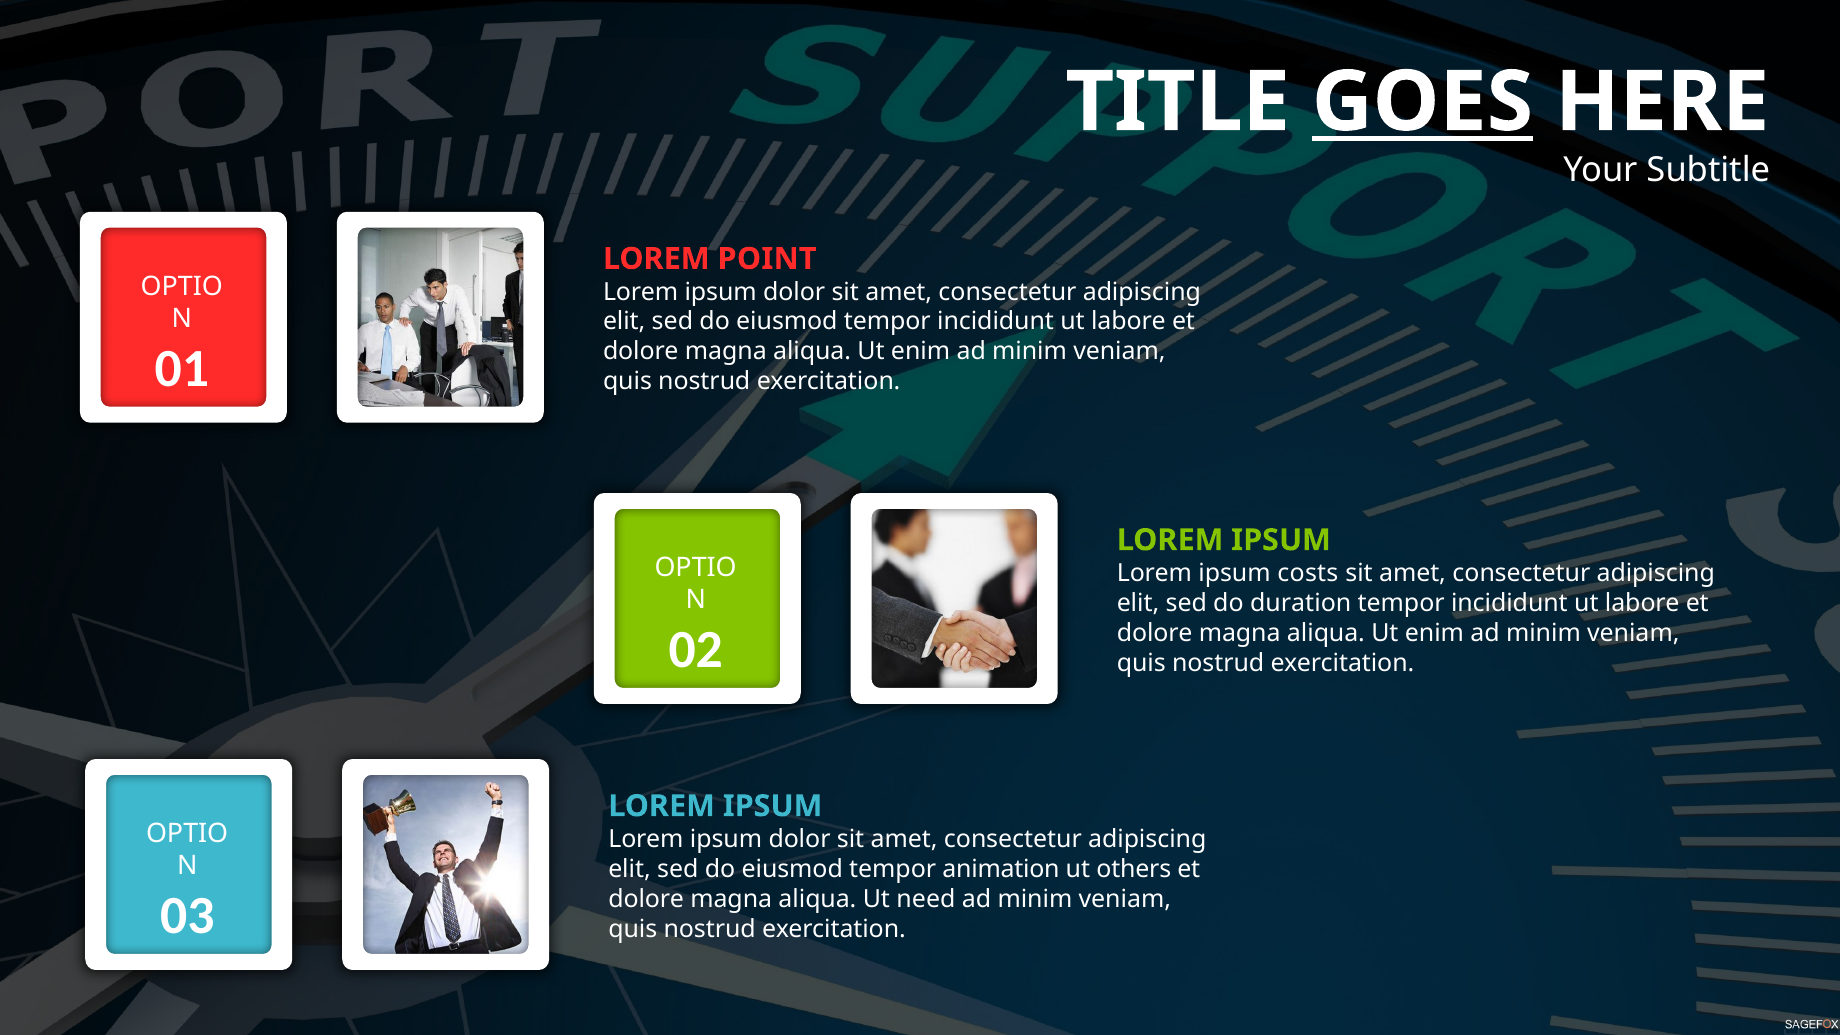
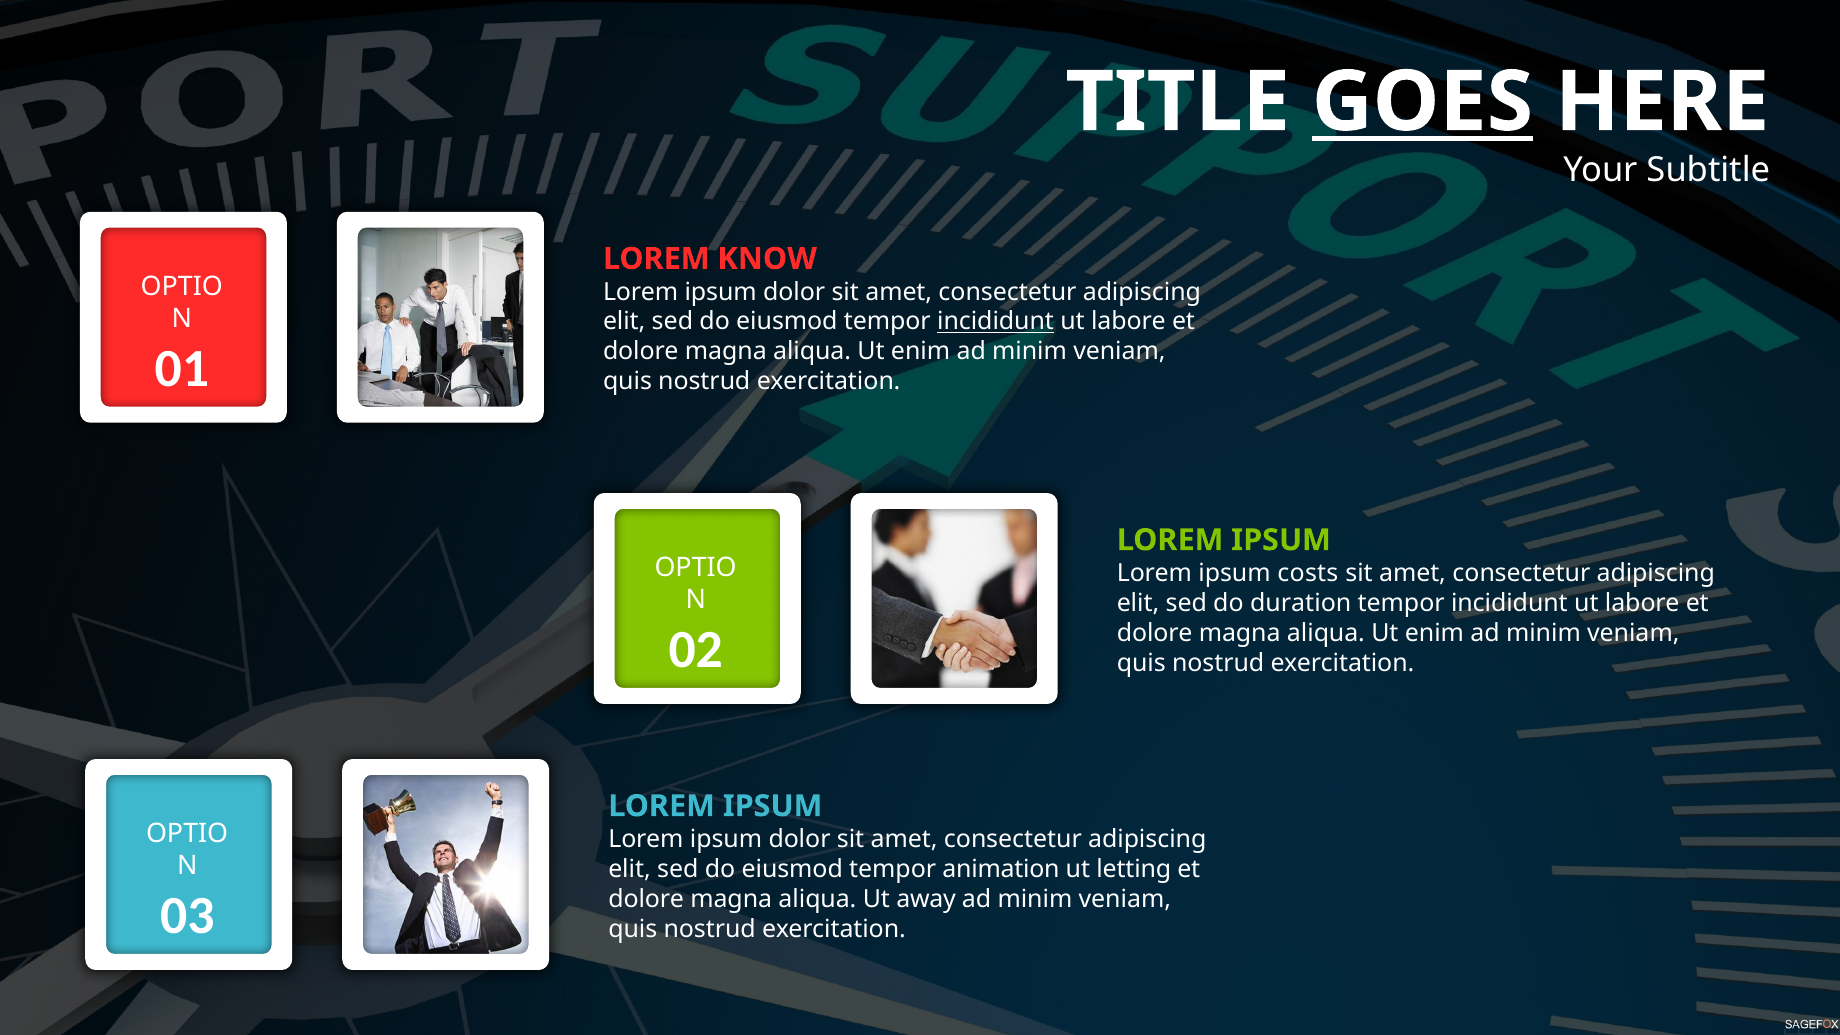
POINT: POINT -> KNOW
incididunt at (996, 322) underline: none -> present
others: others -> letting
need: need -> away
